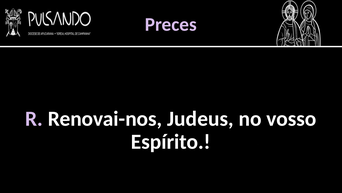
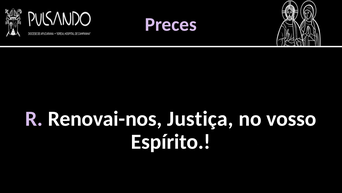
Judeus: Judeus -> Justiça
